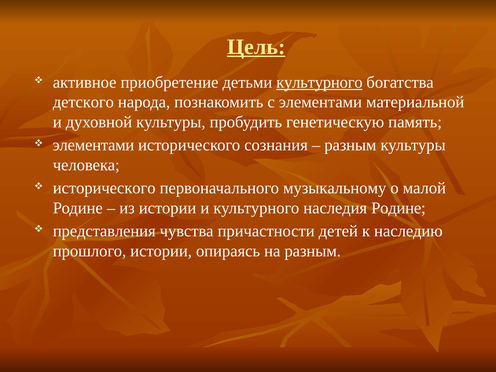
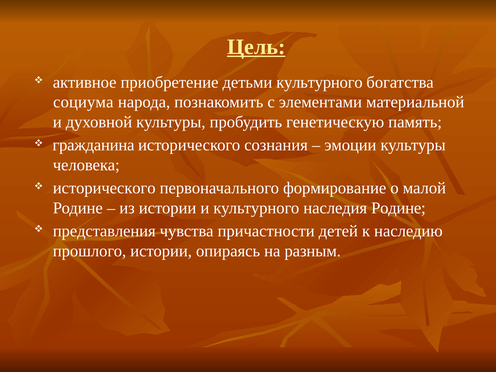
культурного at (319, 82) underline: present -> none
детского: детского -> социума
элементами at (93, 145): элементами -> гражданина
разным at (350, 145): разным -> эмоции
музыкальному: музыкальному -> формирование
